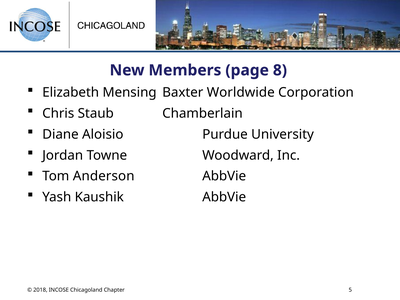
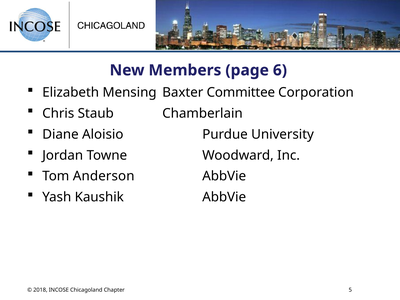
8: 8 -> 6
Worldwide: Worldwide -> Committee
